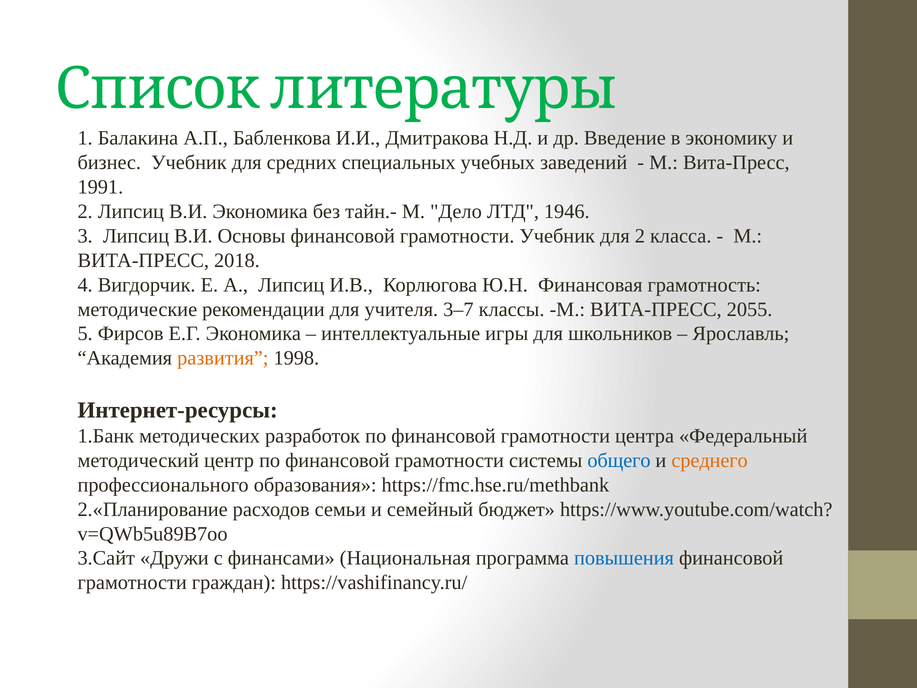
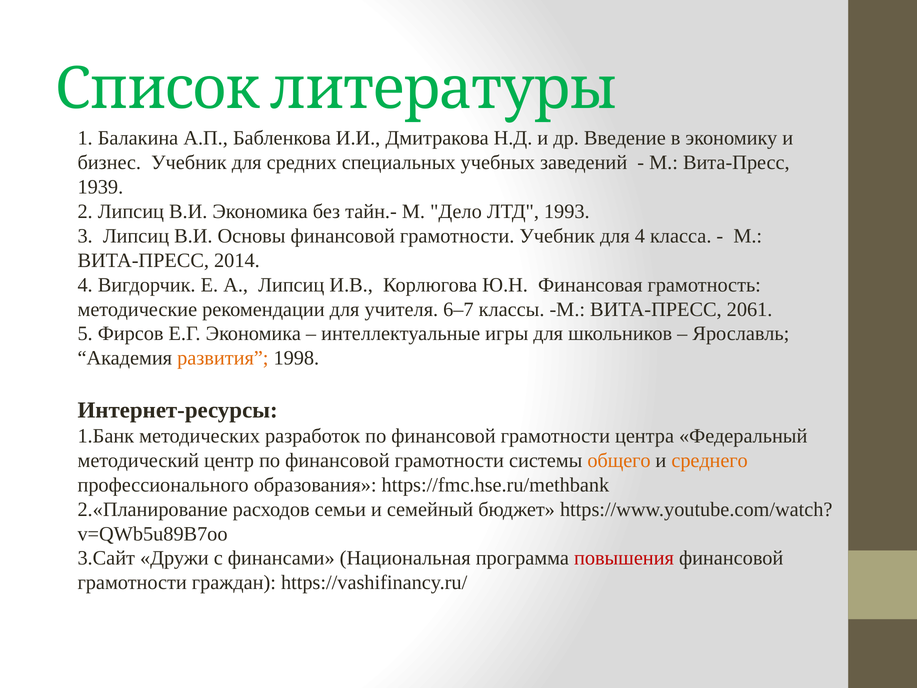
1991: 1991 -> 1939
1946: 1946 -> 1993
для 2: 2 -> 4
2018: 2018 -> 2014
3–7: 3–7 -> 6–7
2055: 2055 -> 2061
общего colour: blue -> orange
повышения colour: blue -> red
